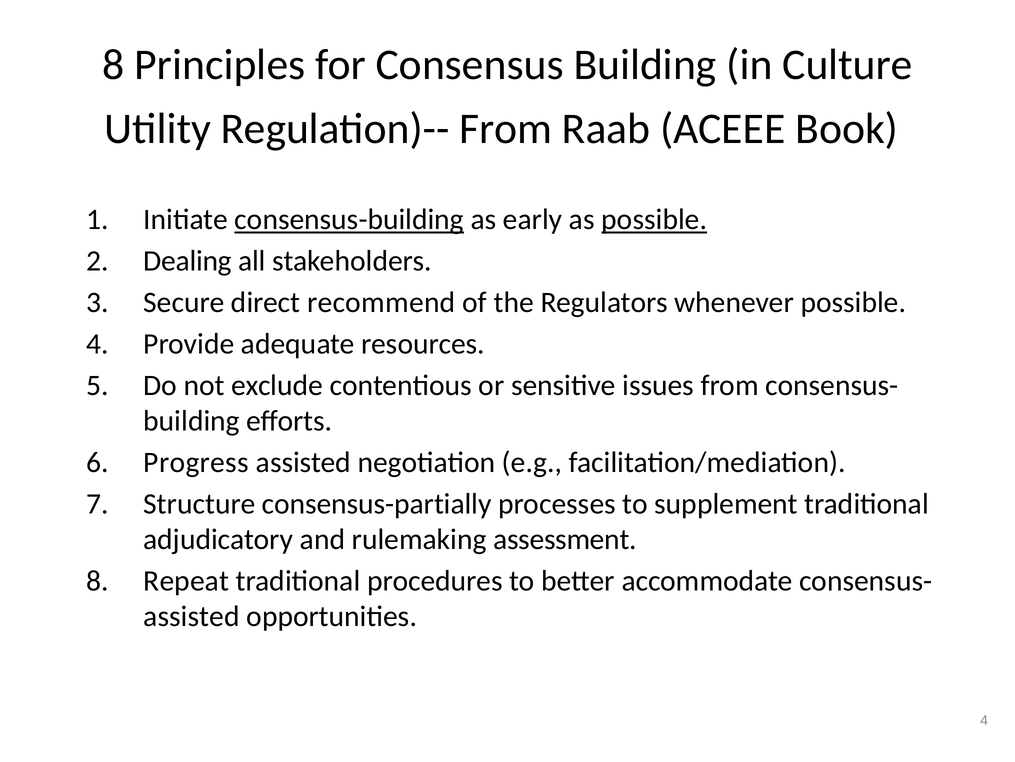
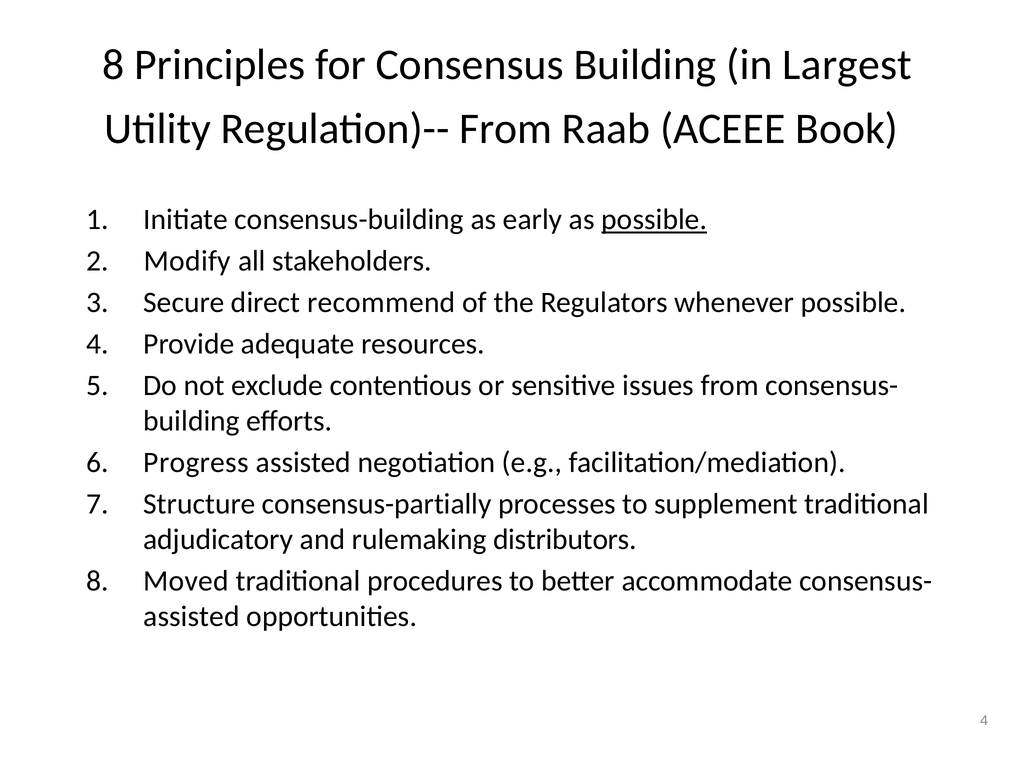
Culture: Culture -> Largest
consensus-building underline: present -> none
Dealing: Dealing -> Modify
assessment: assessment -> distributors
Repeat: Repeat -> Moved
